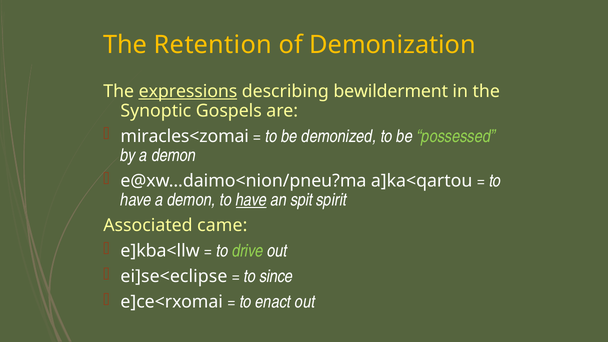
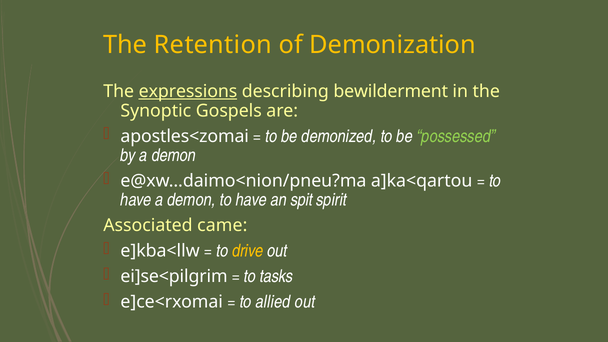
miracles<zomai: miracles<zomai -> apostles<zomai
have at (251, 200) underline: present -> none
drive colour: light green -> yellow
ei]se<eclipse: ei]se<eclipse -> ei]se<pilgrim
since: since -> tasks
enact: enact -> allied
